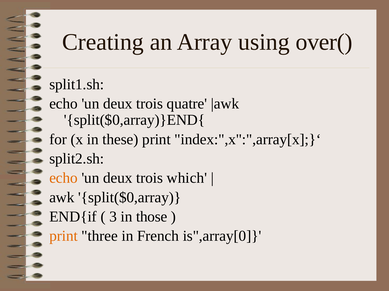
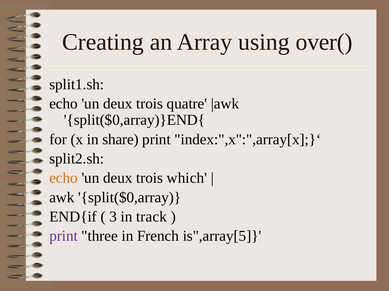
these: these -> share
those: those -> track
print at (64, 237) colour: orange -> purple
is",array[0: is",array[0 -> is",array[5
